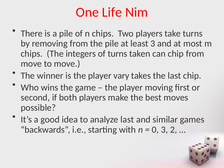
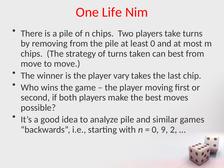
least 3: 3 -> 0
integers: integers -> strategy
can chip: chip -> best
analyze last: last -> pile
0 3: 3 -> 9
